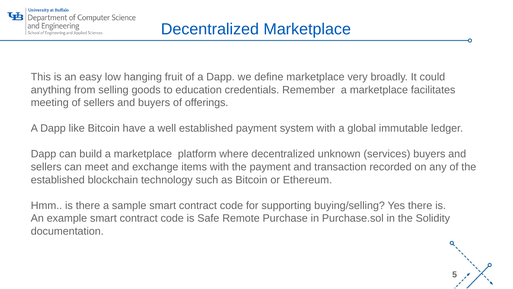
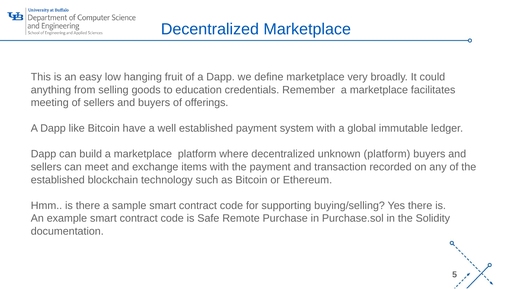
unknown services: services -> platform
